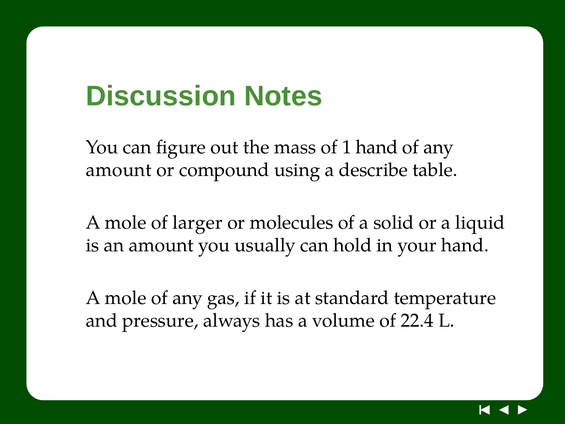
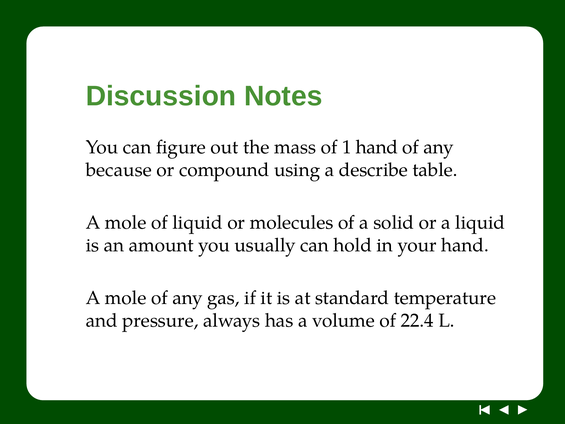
amount at (119, 170): amount -> because
of larger: larger -> liquid
